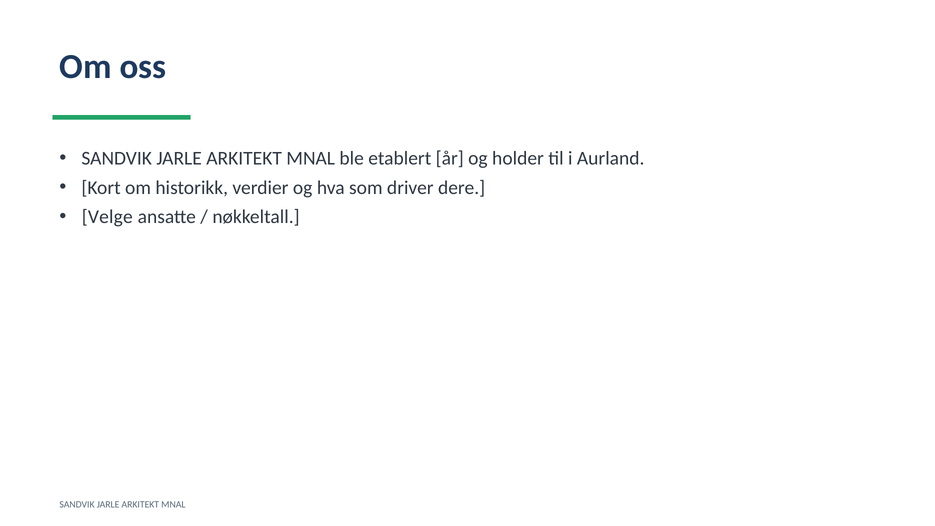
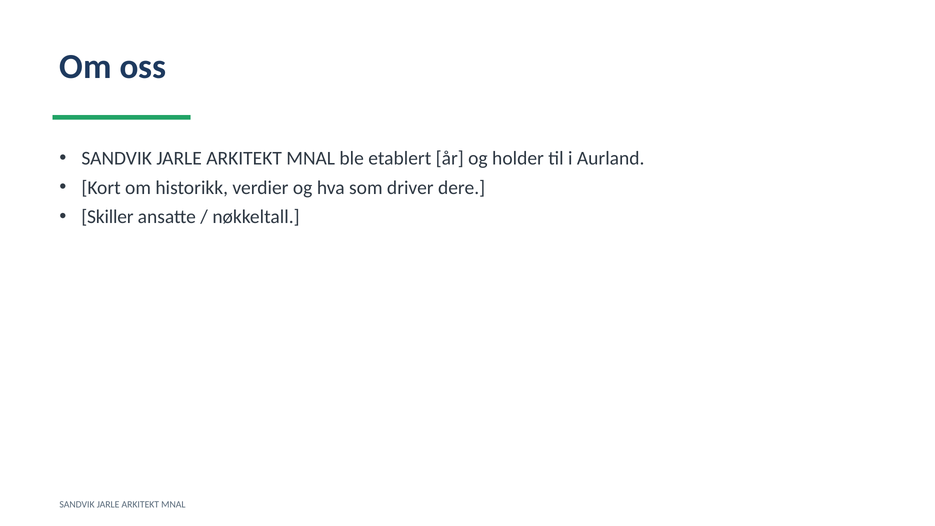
Velge: Velge -> Skiller
